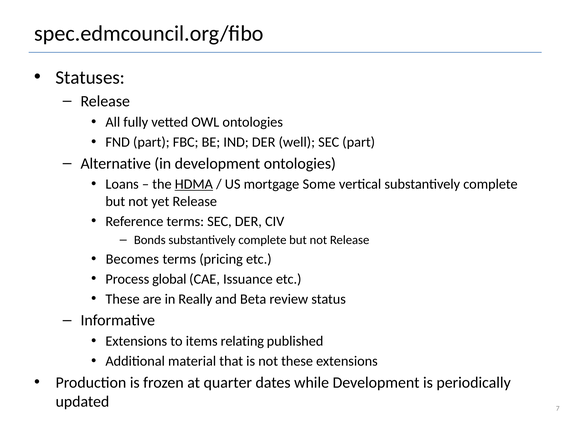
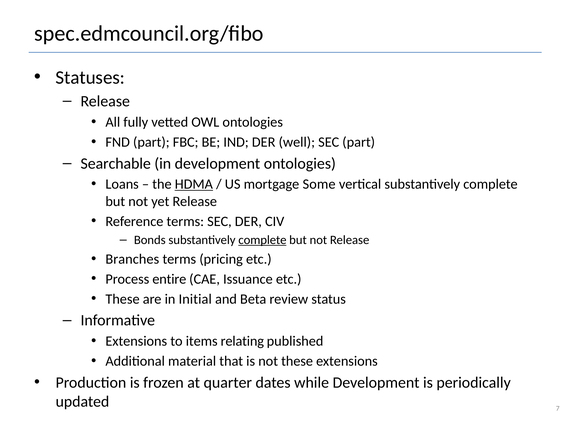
Alternative: Alternative -> Searchable
complete at (262, 240) underline: none -> present
Becomes: Becomes -> Branches
global: global -> entire
Really: Really -> Initial
